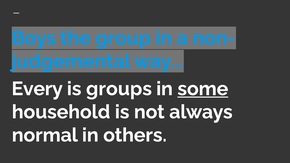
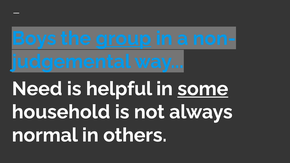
group underline: none -> present
Every: Every -> Need
groups: groups -> helpful
